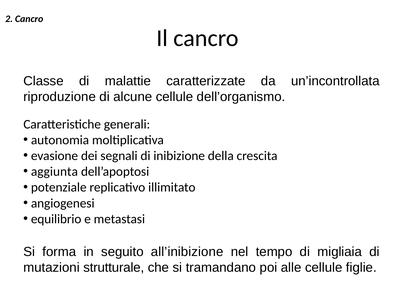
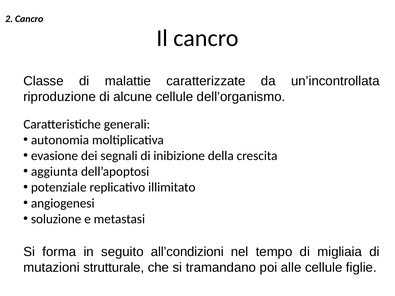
equilibrio: equilibrio -> soluzione
all’inibizione: all’inibizione -> all’condizioni
